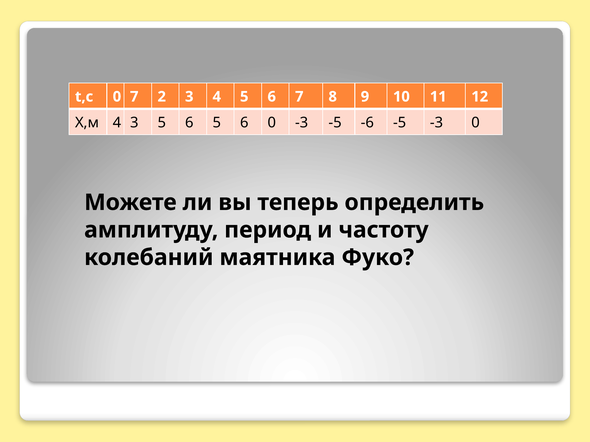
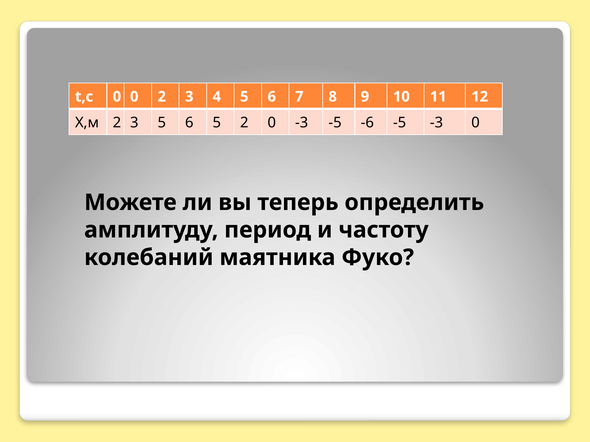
0 7: 7 -> 0
X,м 4: 4 -> 2
6 5 6: 6 -> 2
